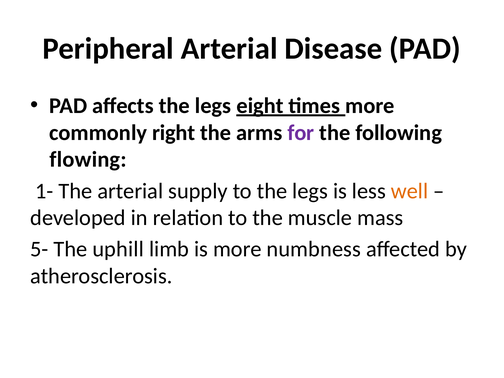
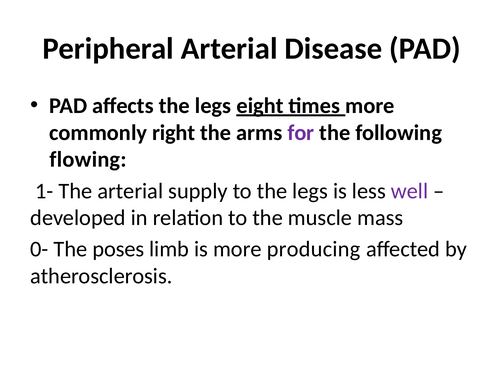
well colour: orange -> purple
5-: 5- -> 0-
uphill: uphill -> poses
numbness: numbness -> producing
